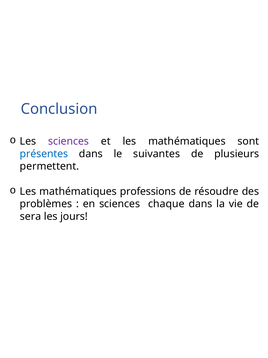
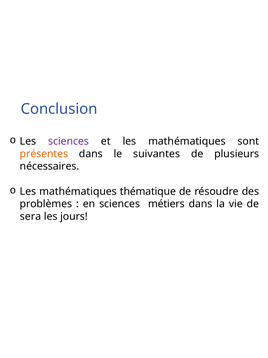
présentes colour: blue -> orange
permettent: permettent -> nécessaires
professions: professions -> thématique
chaque: chaque -> métiers
